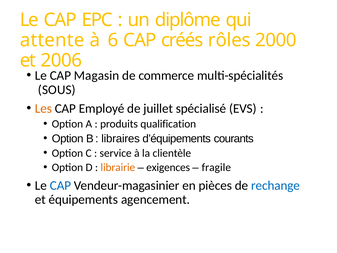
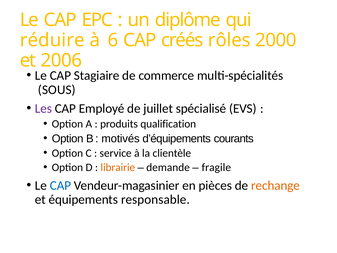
attente: attente -> réduire
Magasin: Magasin -> Stagiaire
Les colour: orange -> purple
libraires: libraires -> motivés
exigences: exigences -> demande
rechange colour: blue -> orange
agencement: agencement -> responsable
